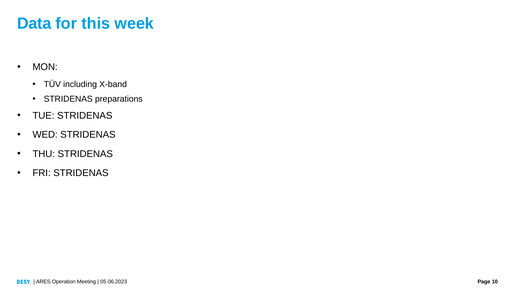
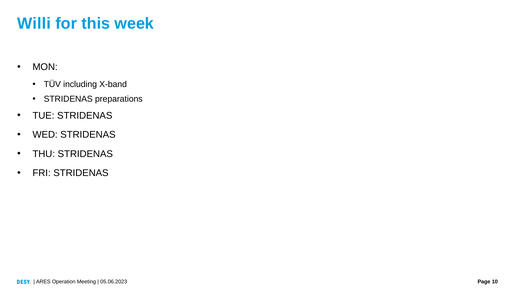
Data: Data -> Willi
